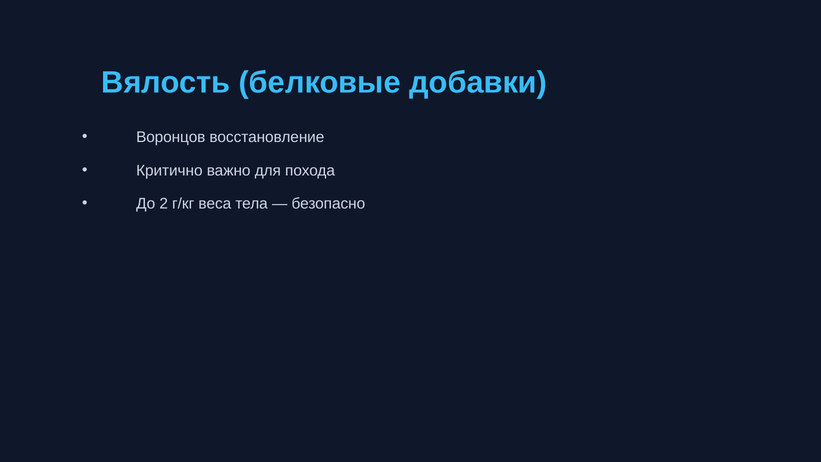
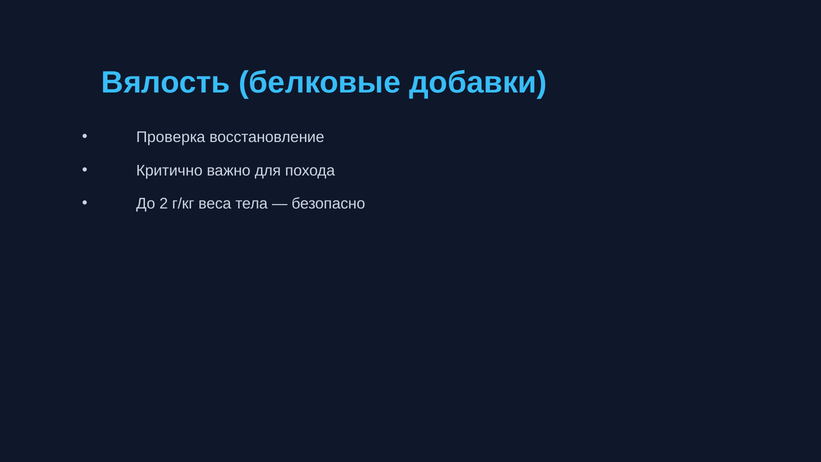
Воронцов: Воронцов -> Проверка
